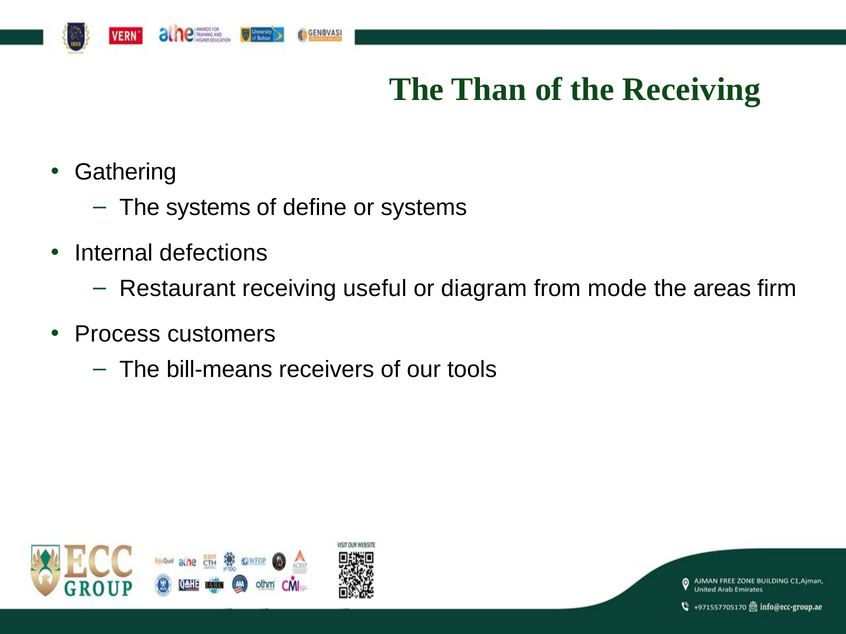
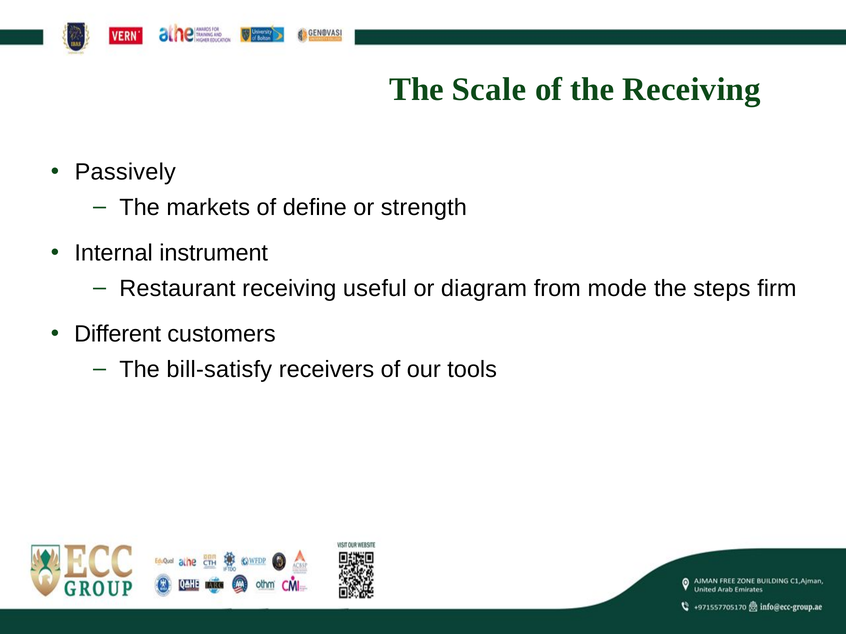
Than: Than -> Scale
Gathering: Gathering -> Passively
The systems: systems -> markets
or systems: systems -> strength
defections: defections -> instrument
areas: areas -> steps
Process: Process -> Different
bill-means: bill-means -> bill-satisfy
